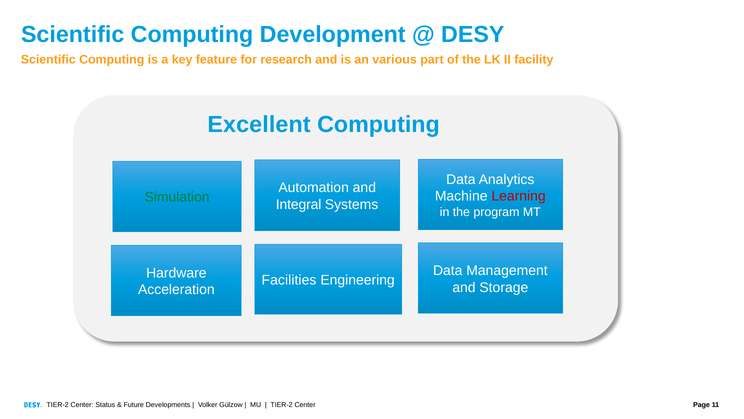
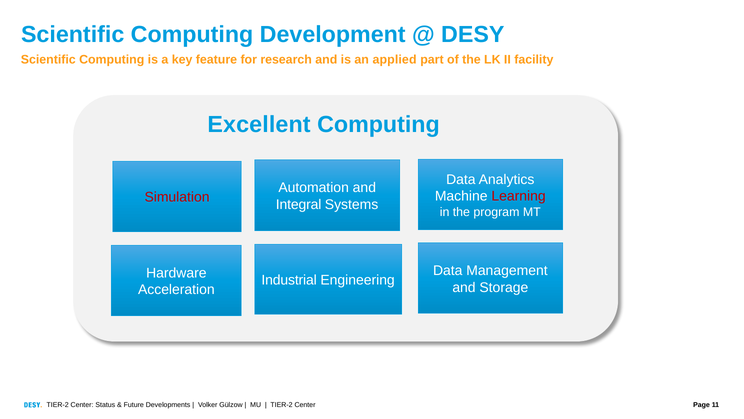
various: various -> applied
Simulation colour: green -> red
Facilities: Facilities -> Industrial
